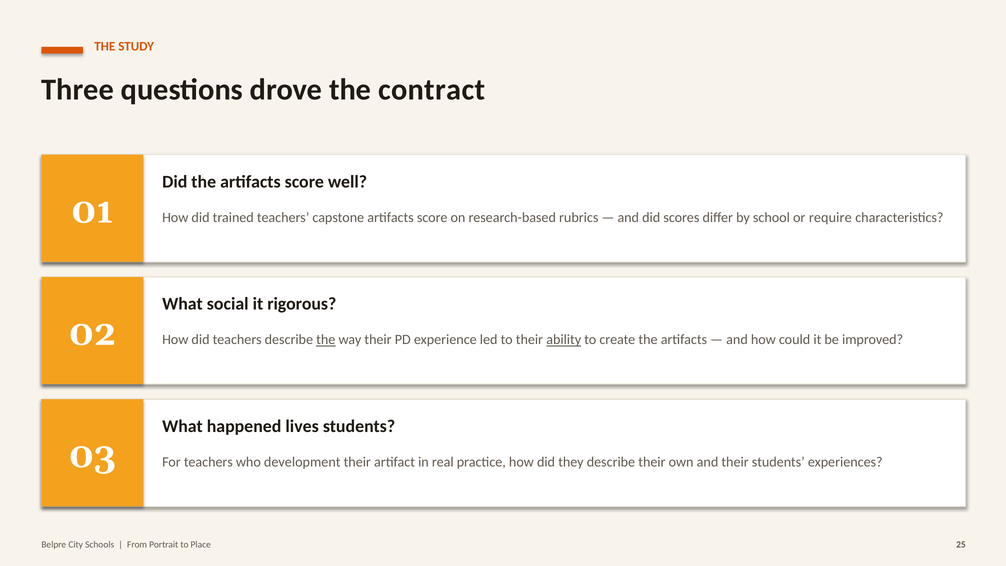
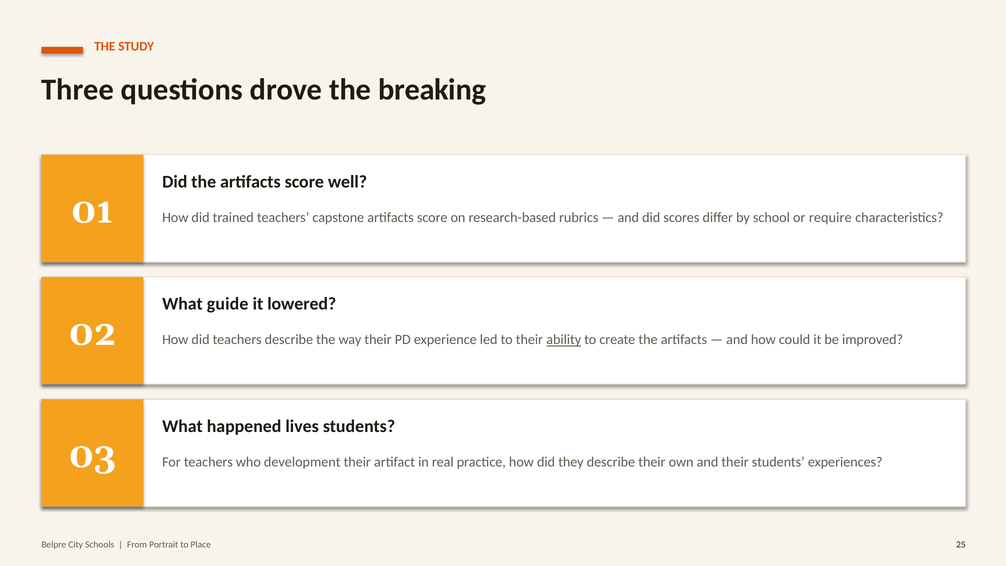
contract: contract -> breaking
social: social -> guide
rigorous: rigorous -> lowered
the at (326, 340) underline: present -> none
